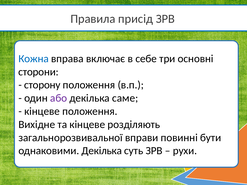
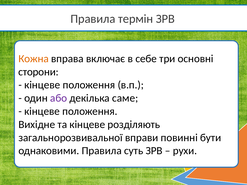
присід: присід -> термін
Кожна colour: blue -> orange
сторону at (42, 85): сторону -> кінцеве
однаковими Декілька: Декілька -> Правила
